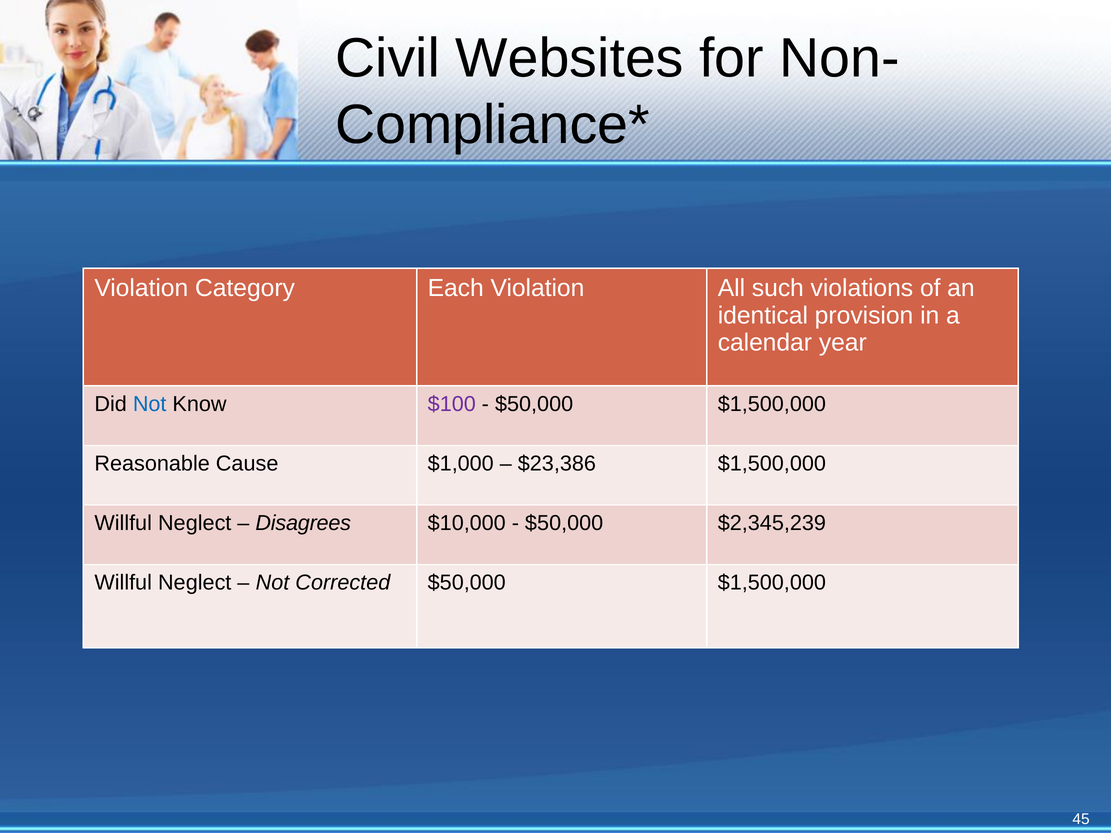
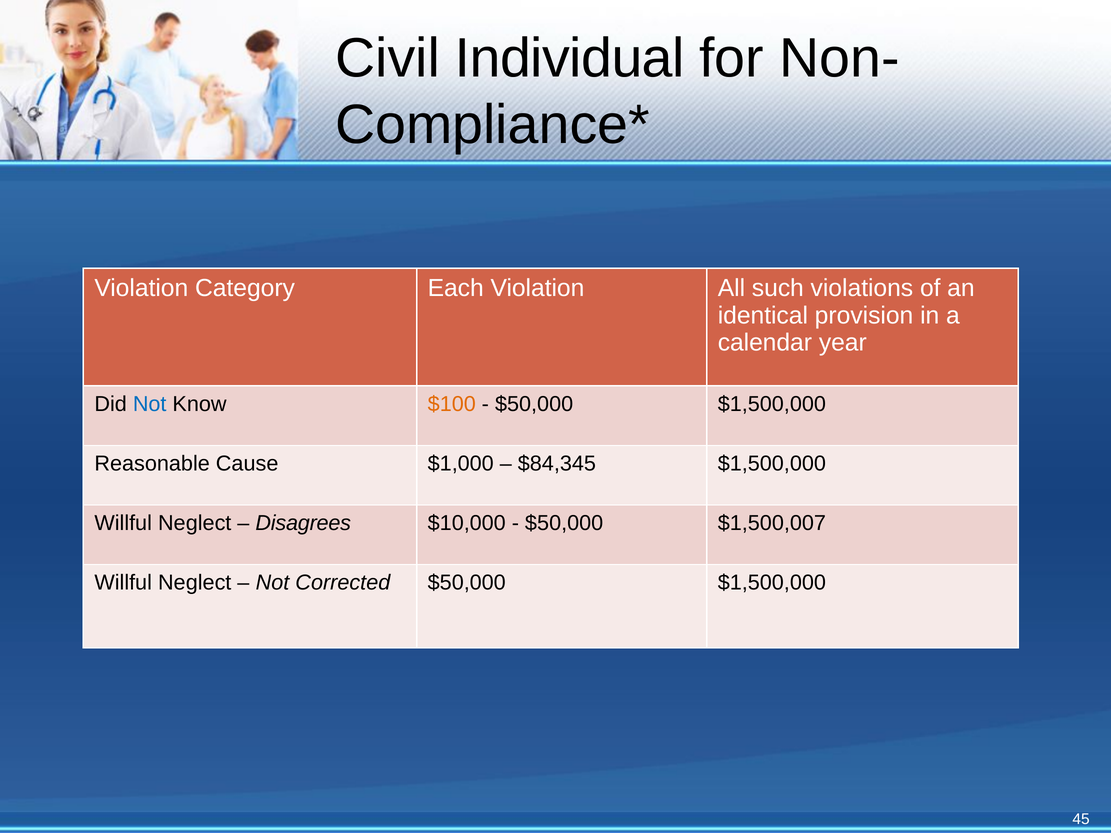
Websites: Websites -> Individual
$100 colour: purple -> orange
$23,386: $23,386 -> $84,345
$2,345,239: $2,345,239 -> $1,500,007
